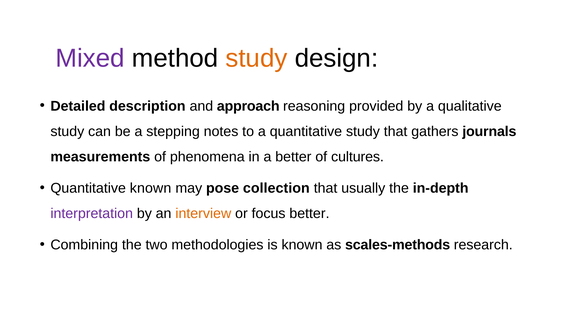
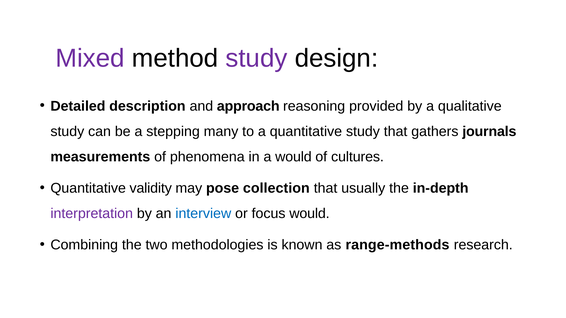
study at (256, 58) colour: orange -> purple
notes: notes -> many
a better: better -> would
Quantitative known: known -> validity
interview colour: orange -> blue
focus better: better -> would
scales-methods: scales-methods -> range-methods
